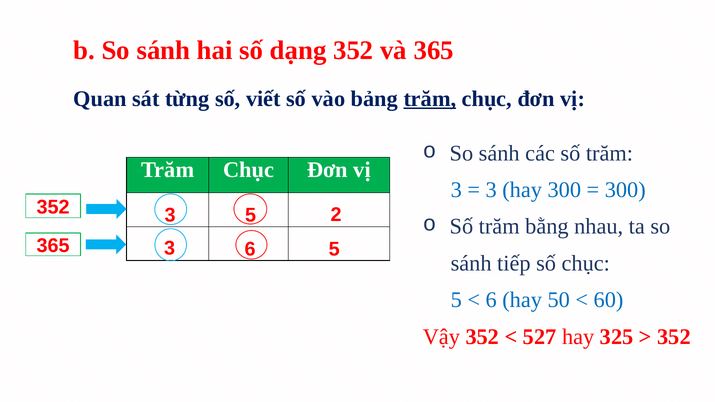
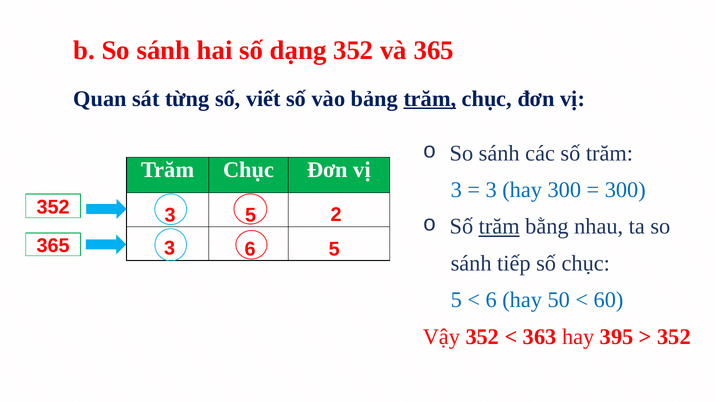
trăm at (499, 227) underline: none -> present
527: 527 -> 363
325: 325 -> 395
